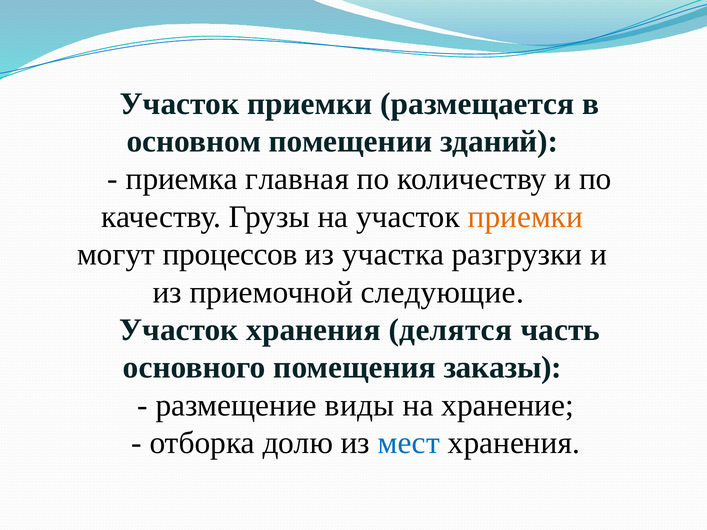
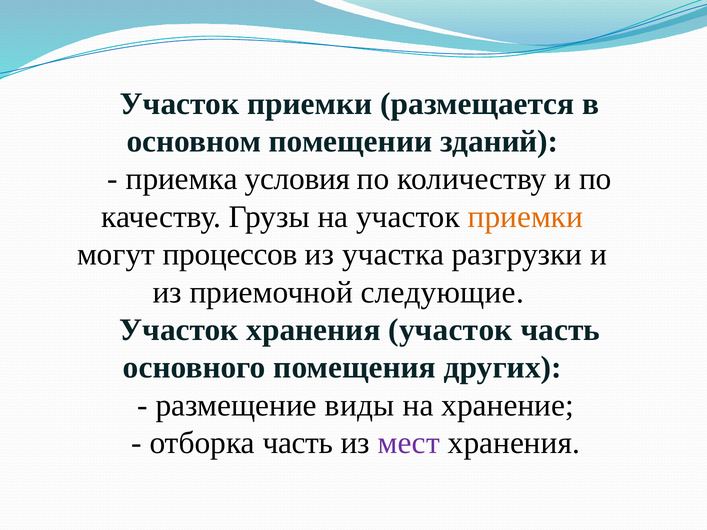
главная: главная -> условия
хранения делятся: делятся -> участок
заказы: заказы -> других
отборка долю: долю -> часть
мест colour: blue -> purple
